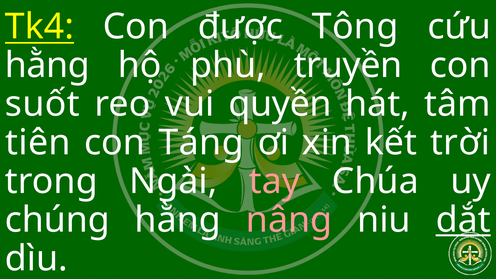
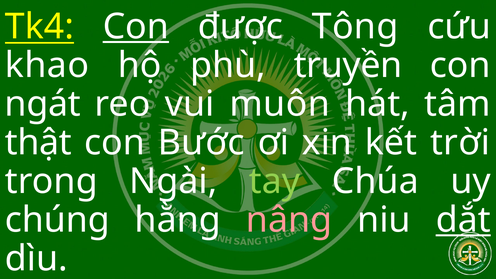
Con at (136, 27) underline: none -> present
hằng at (47, 65): hằng -> khao
suốt: suốt -> ngát
quyền: quyền -> muôn
tiên: tiên -> thật
Táng: Táng -> Bước
tay colour: pink -> light green
